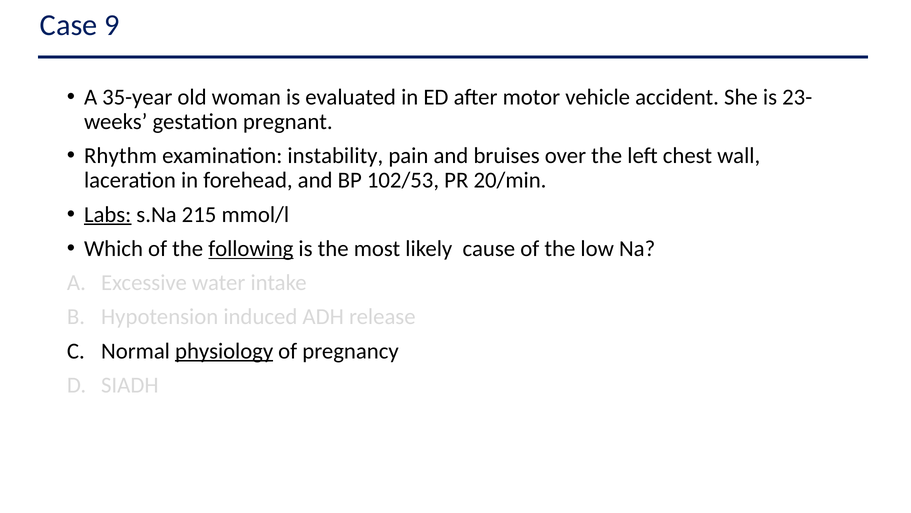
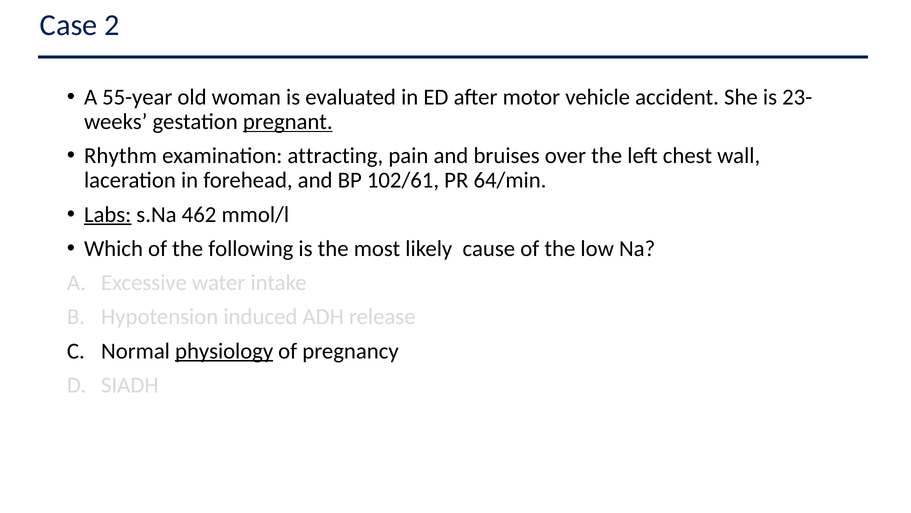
9: 9 -> 2
35-year: 35-year -> 55-year
pregnant underline: none -> present
instability: instability -> attracting
102/53: 102/53 -> 102/61
20/min: 20/min -> 64/min
215: 215 -> 462
following underline: present -> none
